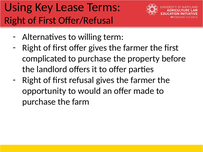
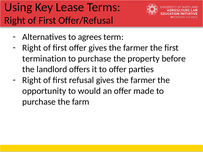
willing: willing -> agrees
complicated: complicated -> termination
